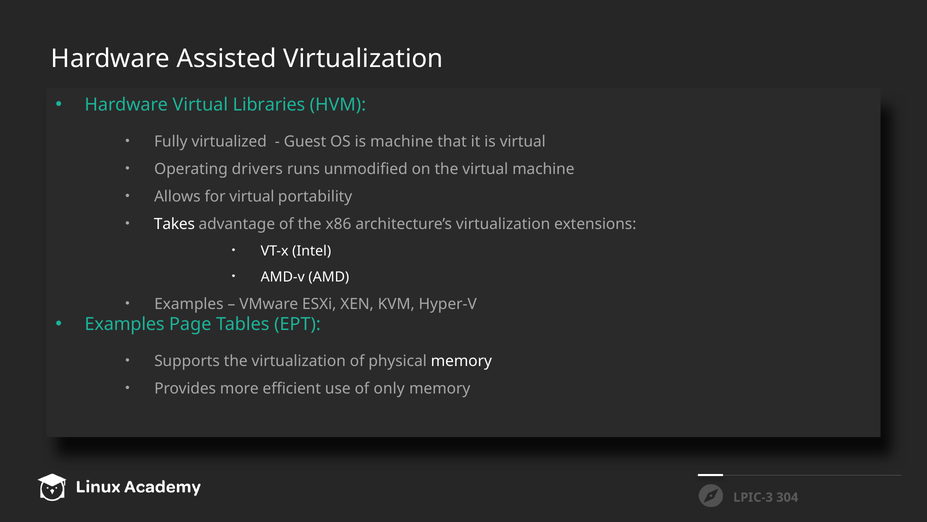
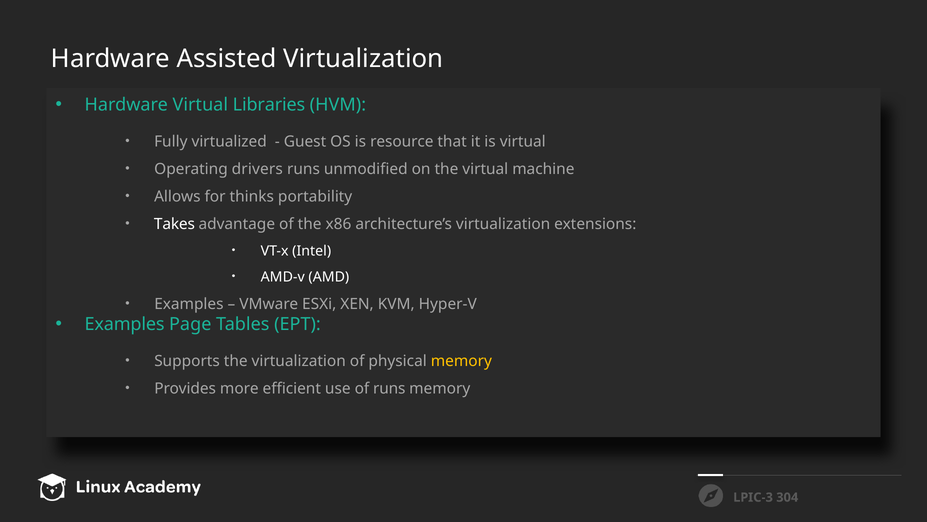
is machine: machine -> resource
for virtual: virtual -> thinks
memory at (461, 361) colour: white -> yellow
of only: only -> runs
